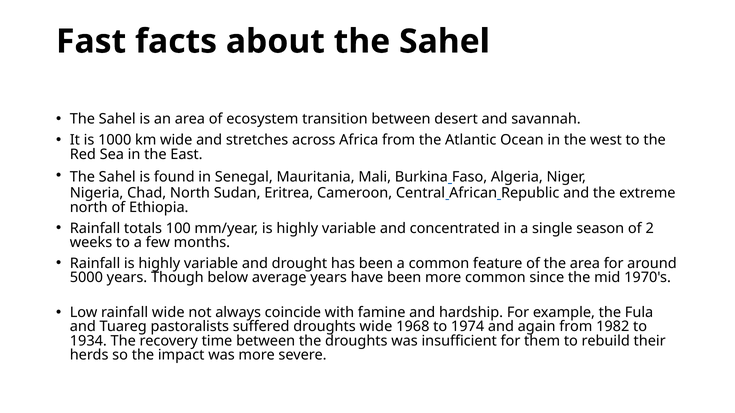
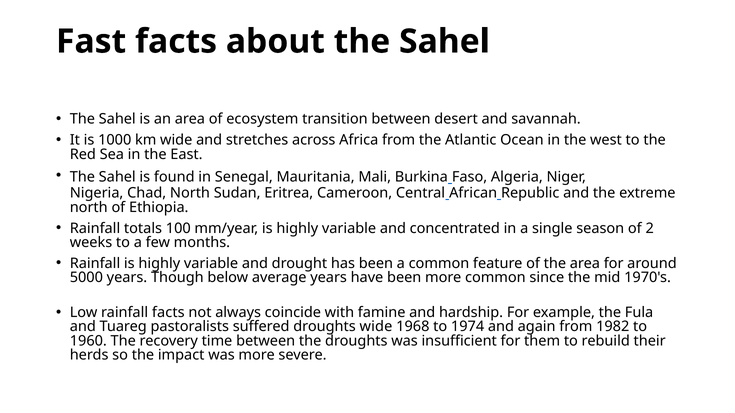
rainfall wide: wide -> facts
1934: 1934 -> 1960
